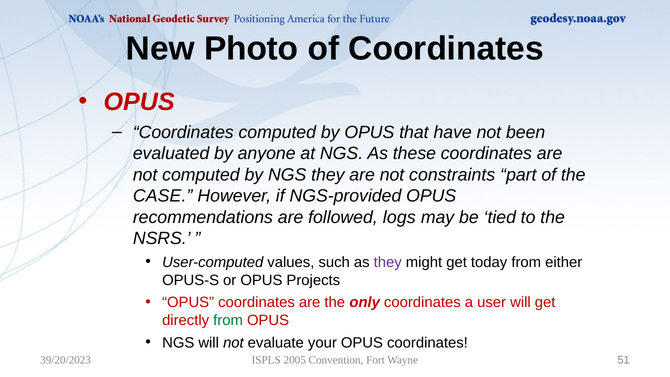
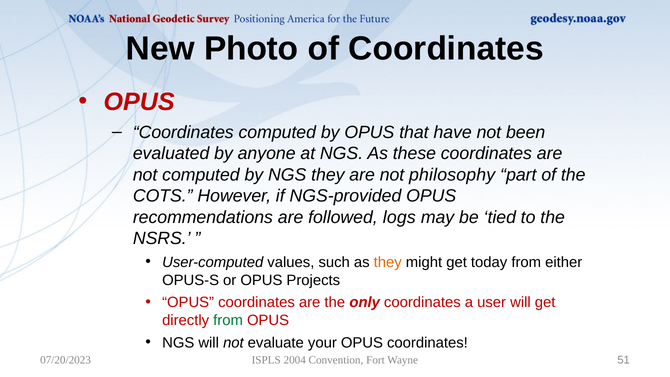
constraints: constraints -> philosophy
CASE: CASE -> COTS
they at (388, 262) colour: purple -> orange
39/20/2023: 39/20/2023 -> 07/20/2023
2005: 2005 -> 2004
